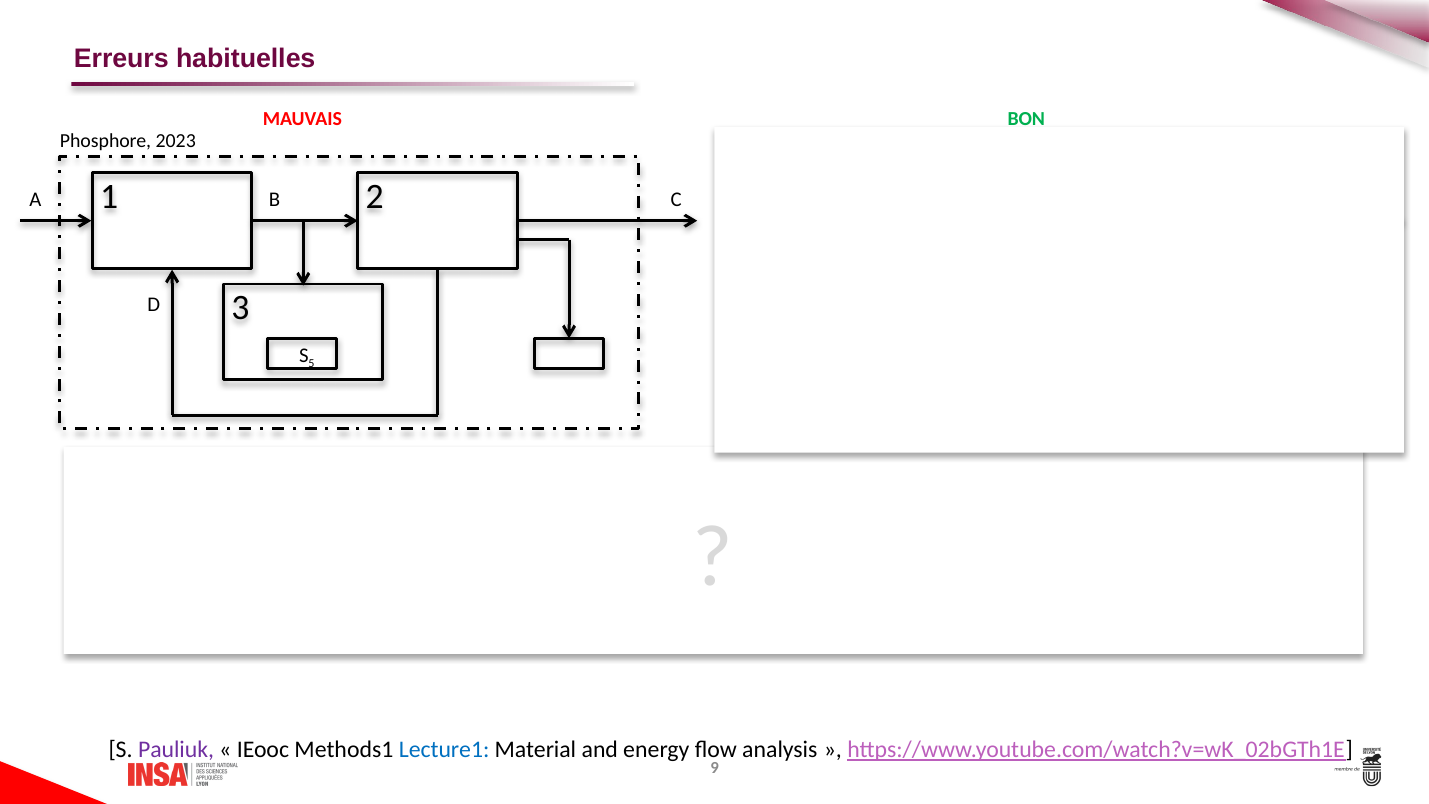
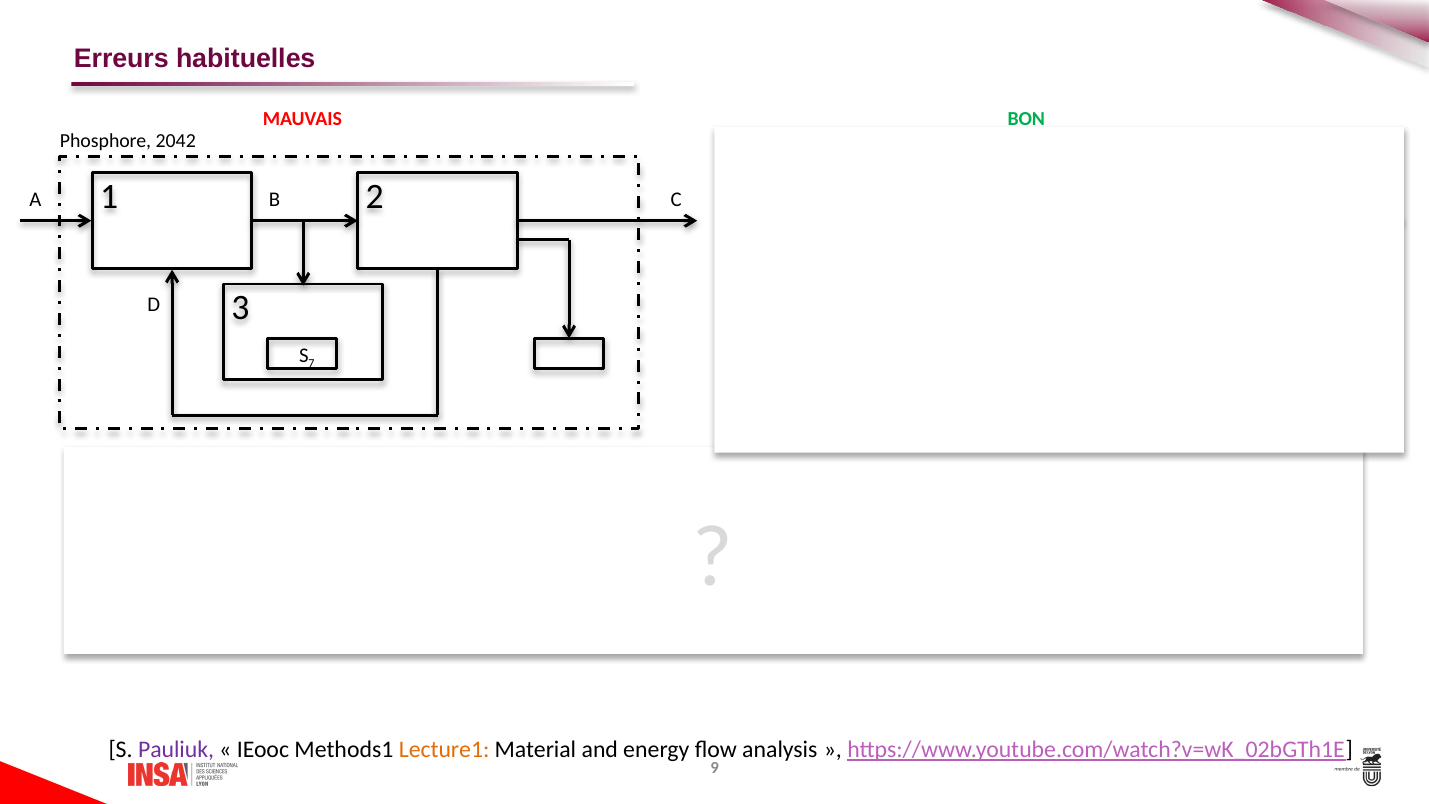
2023: 2023 -> 2042
5: 5 -> 7
Lecture1 colour: blue -> orange
